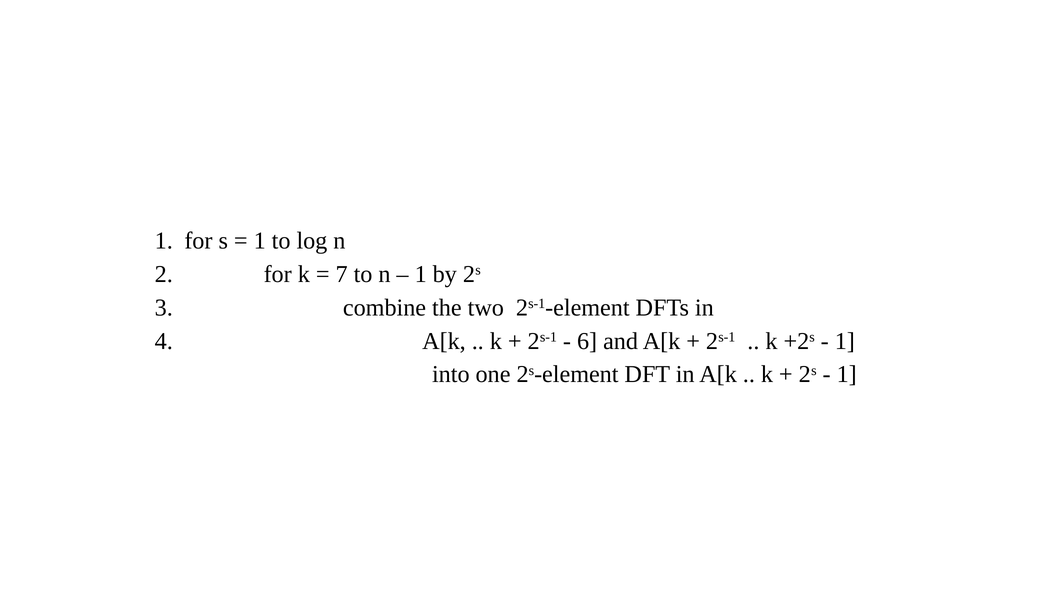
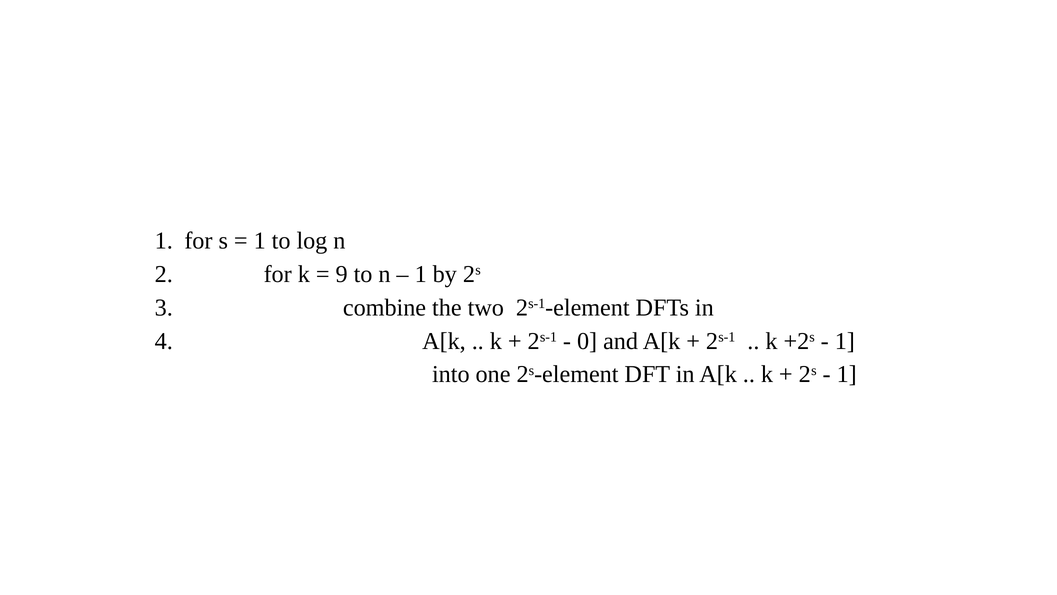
7: 7 -> 9
6: 6 -> 0
